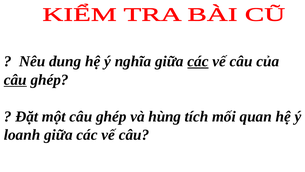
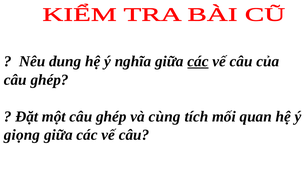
câu at (15, 80) underline: present -> none
hùng: hùng -> cùng
loanh: loanh -> giọng
